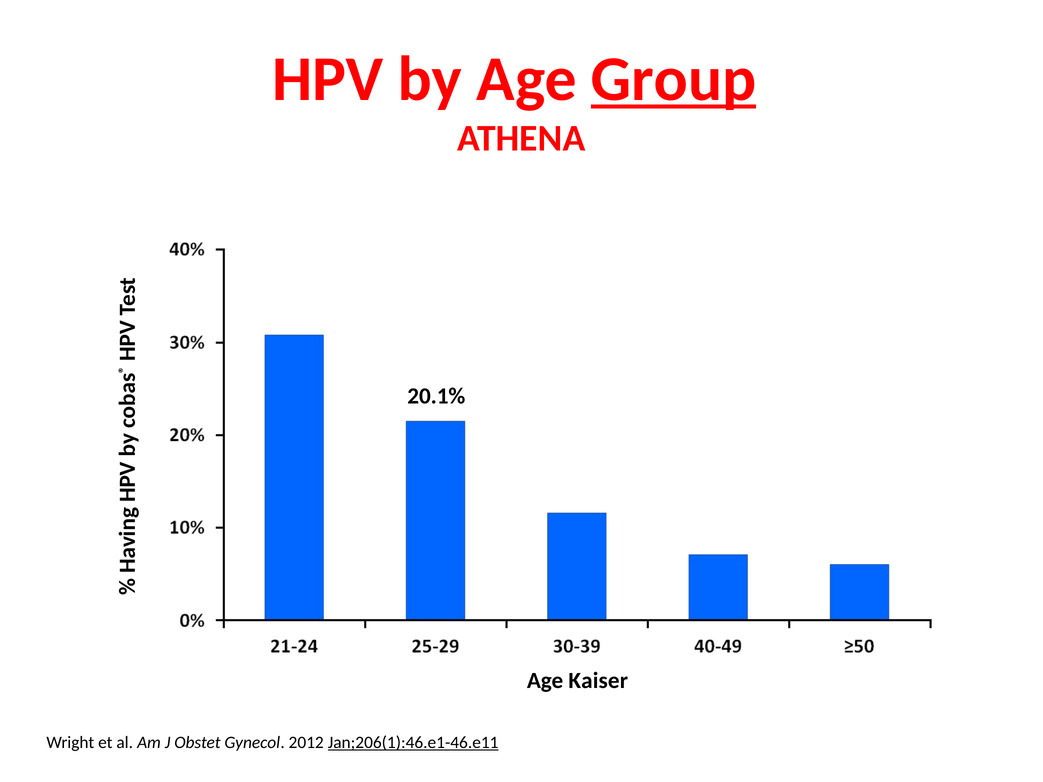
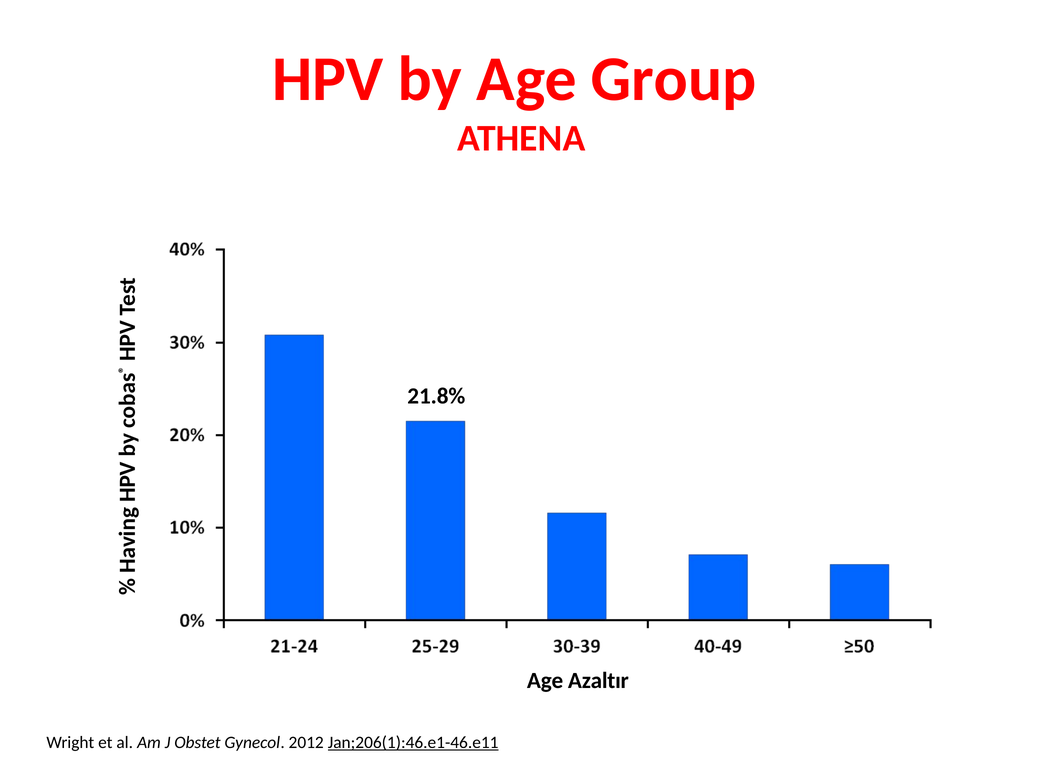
Group underline: present -> none
20.1%: 20.1% -> 21.8%
Kaiser: Kaiser -> Azaltır
